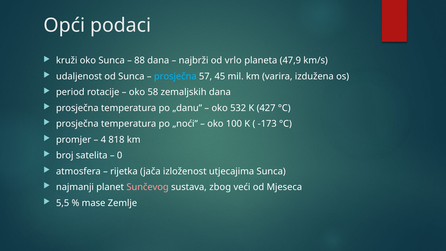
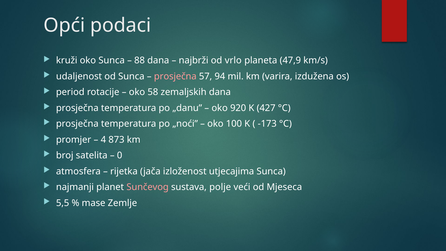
prosječna at (175, 76) colour: light blue -> pink
45: 45 -> 94
532: 532 -> 920
818: 818 -> 873
zbog: zbog -> polje
